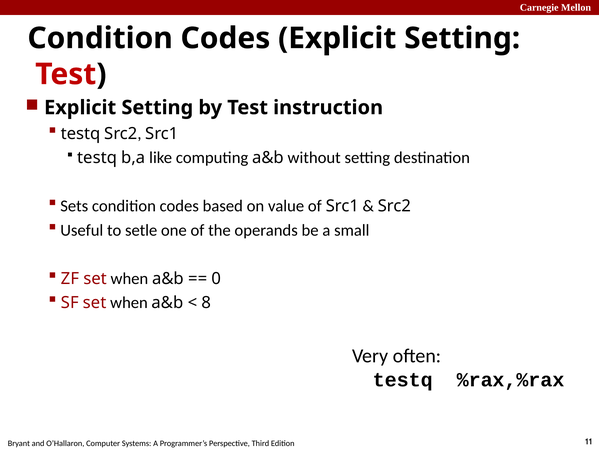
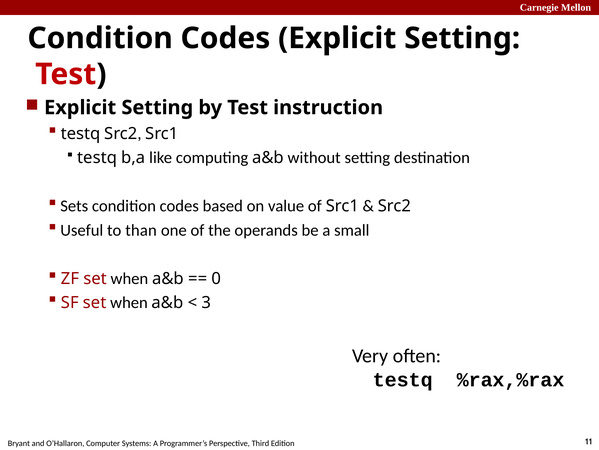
setle: setle -> than
8: 8 -> 3
